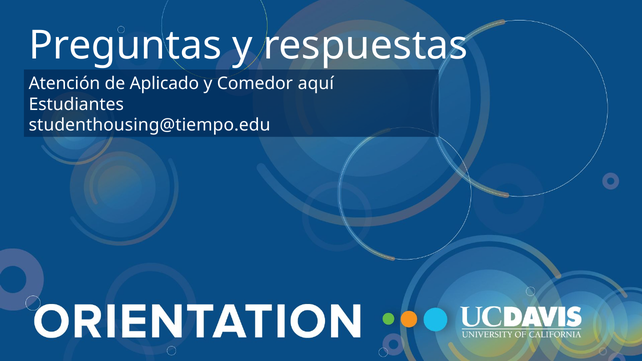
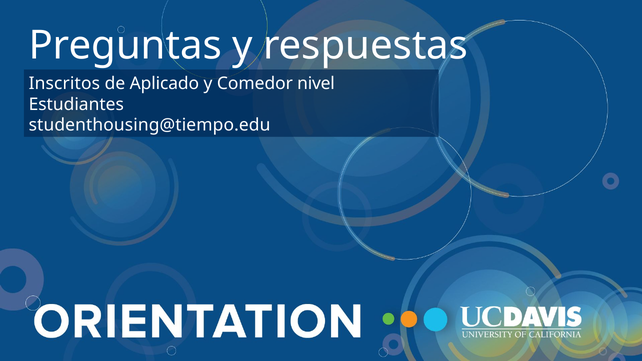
Atención: Atención -> Inscritos
aquí: aquí -> nivel
